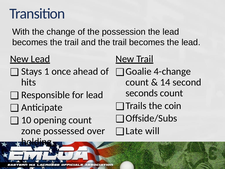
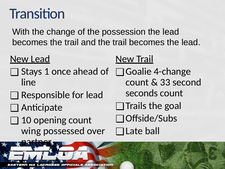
hits: hits -> line
14: 14 -> 33
coin: coin -> goal
zone: zone -> wing
will: will -> ball
holding: holding -> partner
